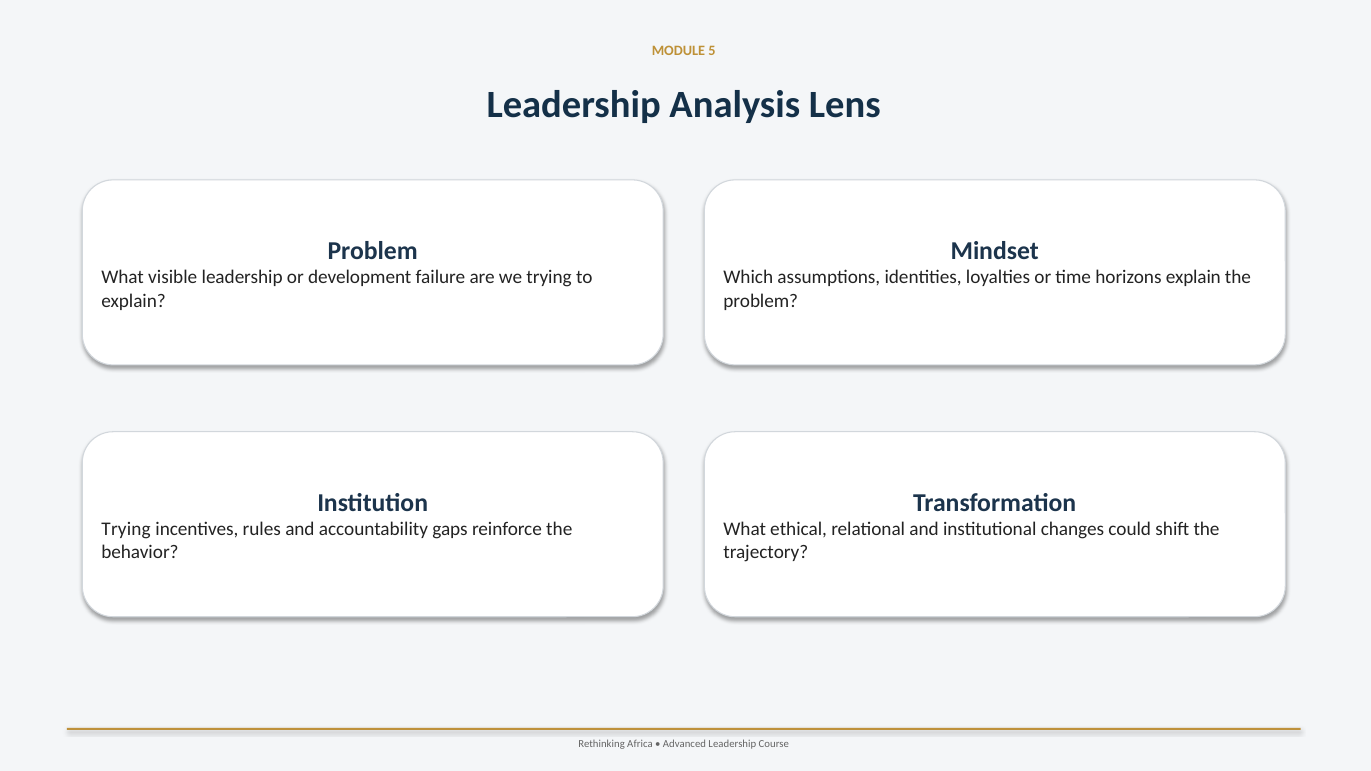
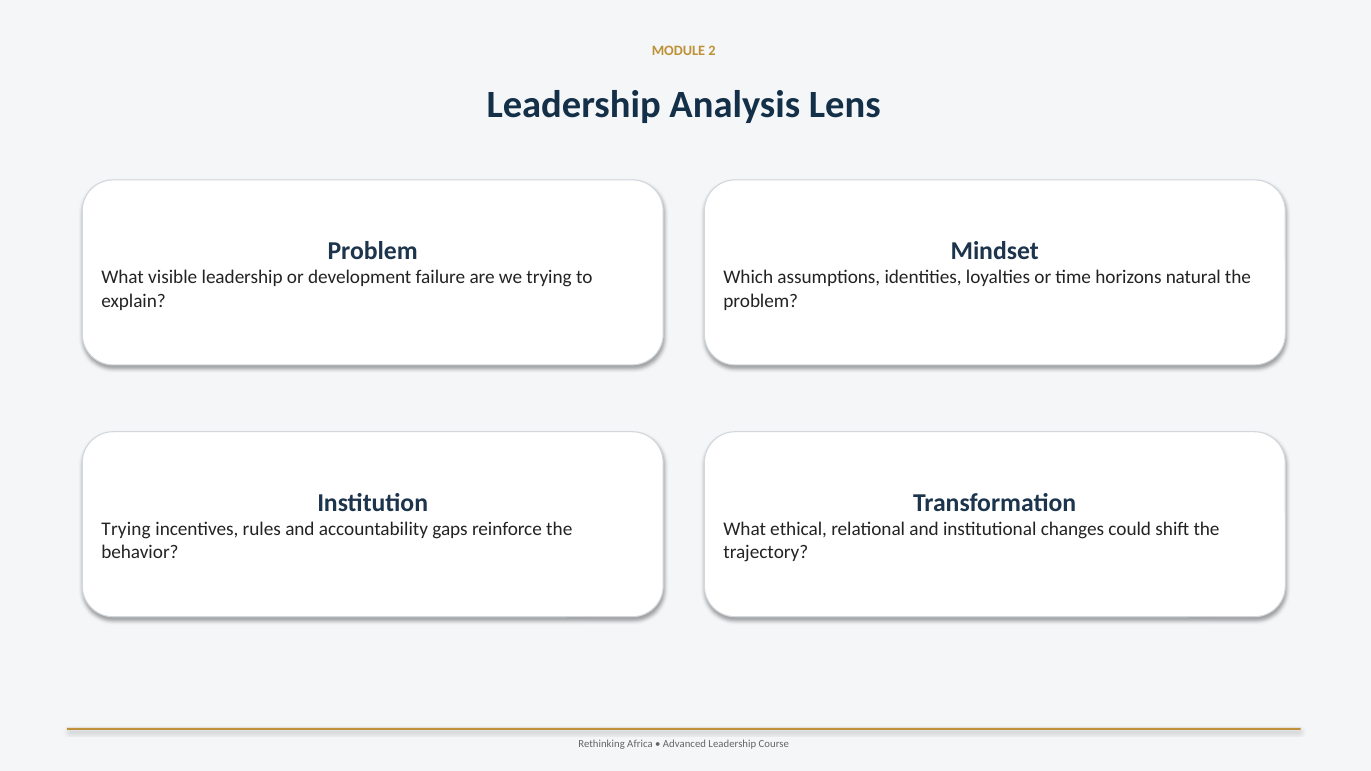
5: 5 -> 2
horizons explain: explain -> natural
